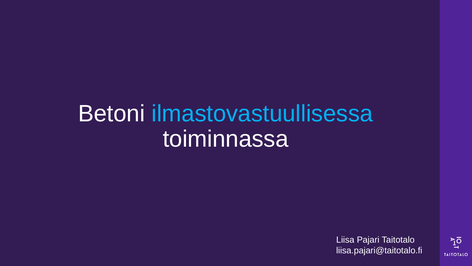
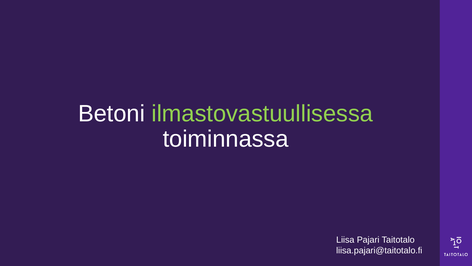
ilmastovastuullisessa colour: light blue -> light green
